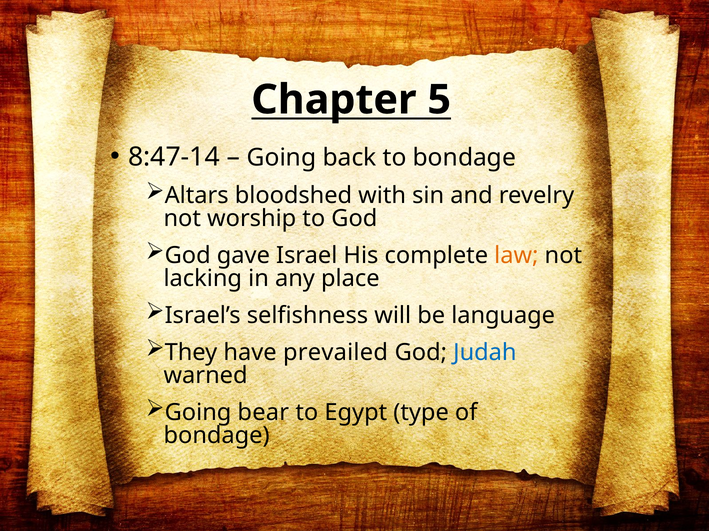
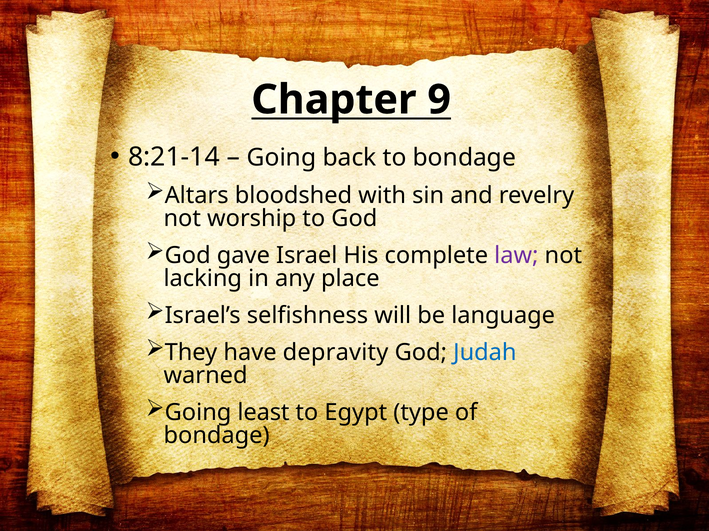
5: 5 -> 9
8:47-14: 8:47-14 -> 8:21-14
law colour: orange -> purple
prevailed: prevailed -> depravity
bear: bear -> least
